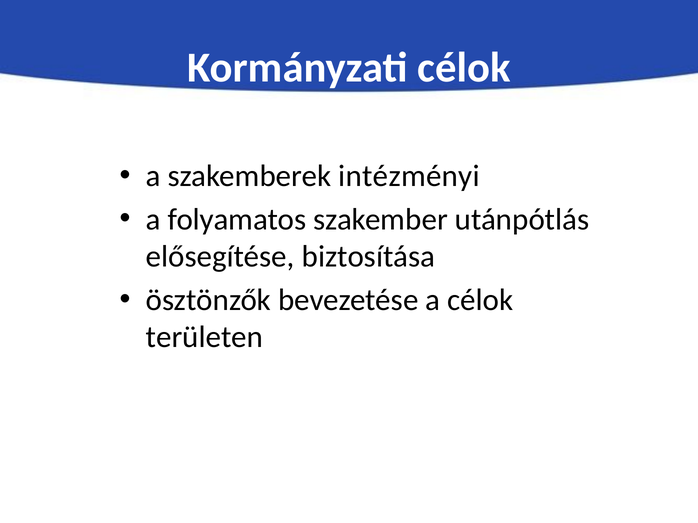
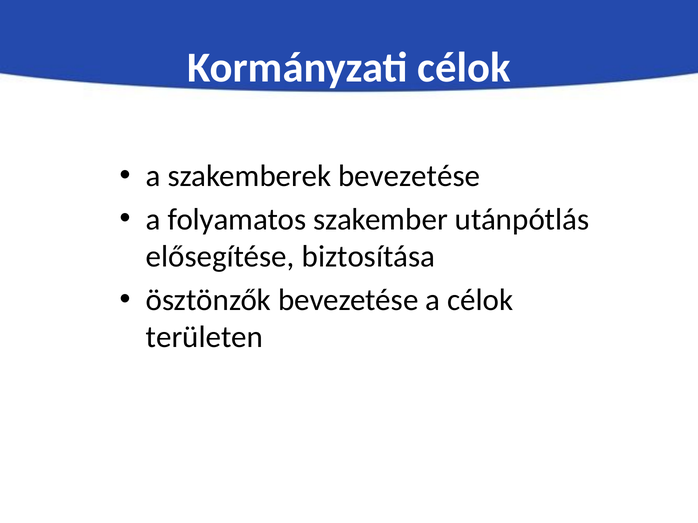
szakemberek intézményi: intézményi -> bevezetése
